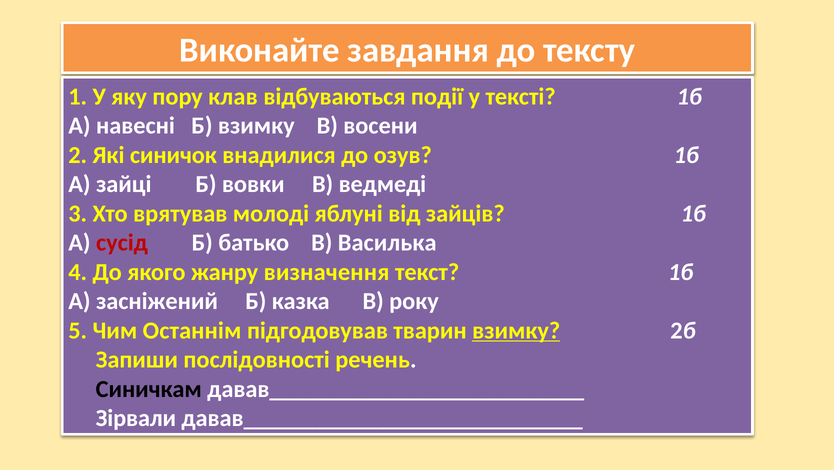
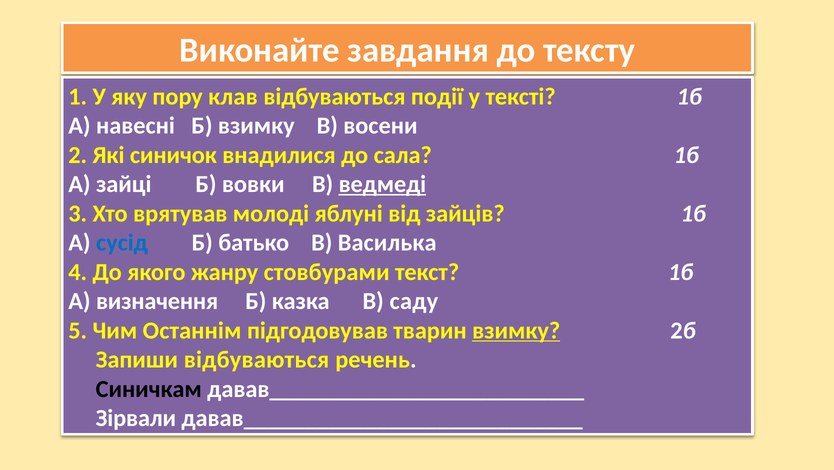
озув: озув -> сала
ведмеді underline: none -> present
сусід colour: red -> blue
визначення: визначення -> стовбурами
засніжений: засніжений -> визначення
року: року -> саду
Запиши послідовності: послідовності -> відбуваються
